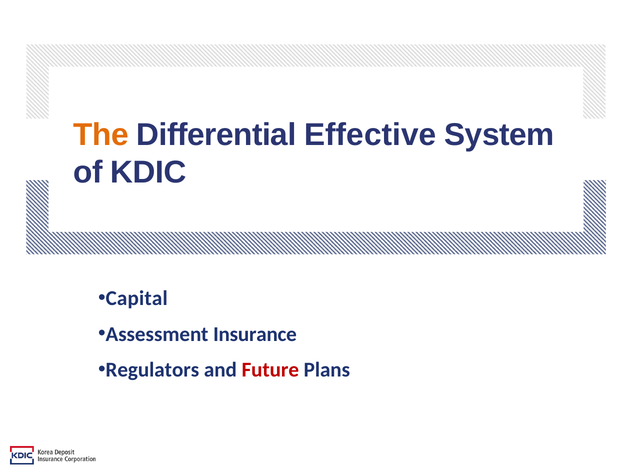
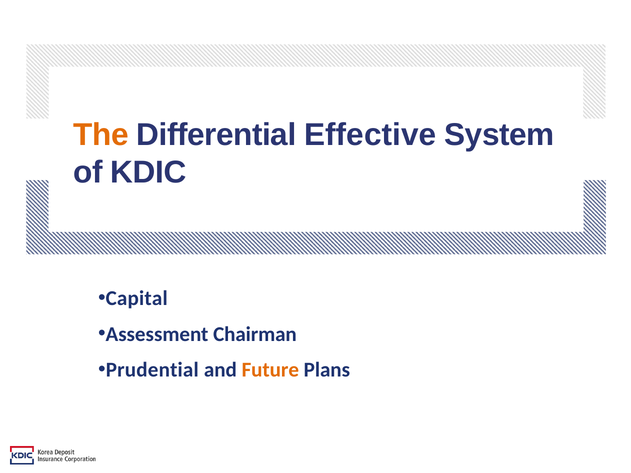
Insurance: Insurance -> Chairman
Regulators: Regulators -> Prudential
Future colour: red -> orange
